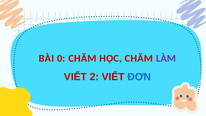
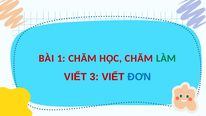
0: 0 -> 1
LÀM colour: purple -> green
2: 2 -> 3
